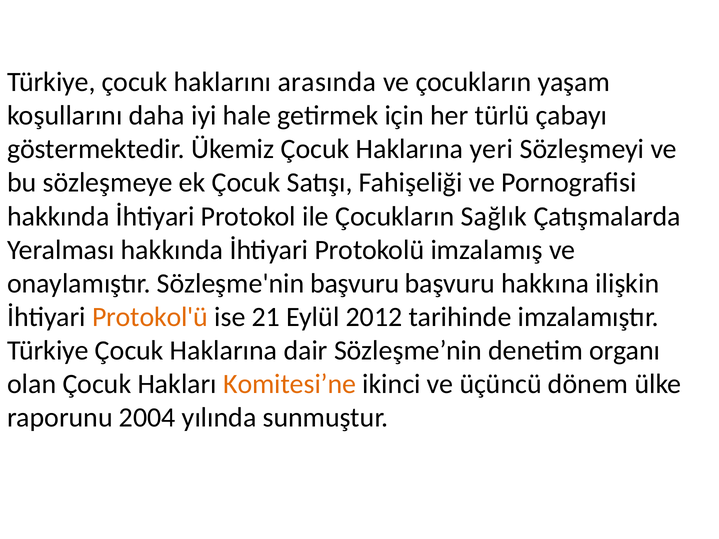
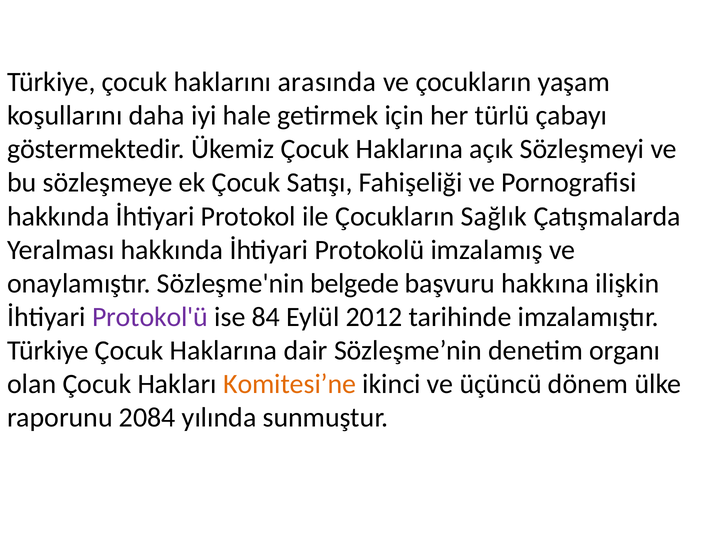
yeri: yeri -> açık
Sözleşme'nin başvuru: başvuru -> belgede
Protokol'ü colour: orange -> purple
21: 21 -> 84
2004: 2004 -> 2084
